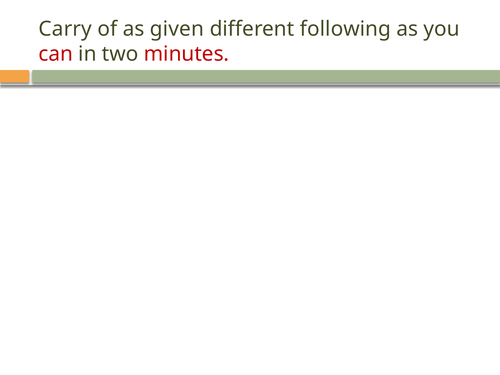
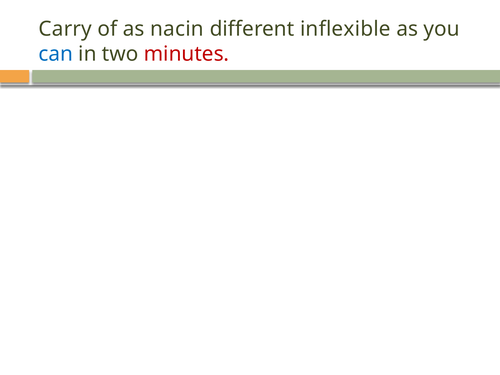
given: given -> nacin
following: following -> inflexible
can colour: red -> blue
